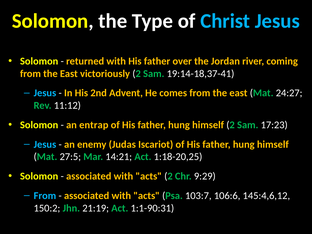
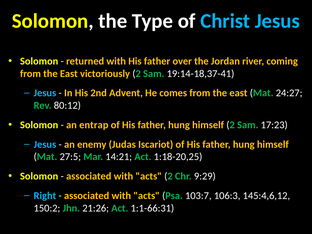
11:12: 11:12 -> 80:12
From at (45, 196): From -> Right
106:6: 106:6 -> 106:3
21:19: 21:19 -> 21:26
1:1-90:31: 1:1-90:31 -> 1:1-66:31
